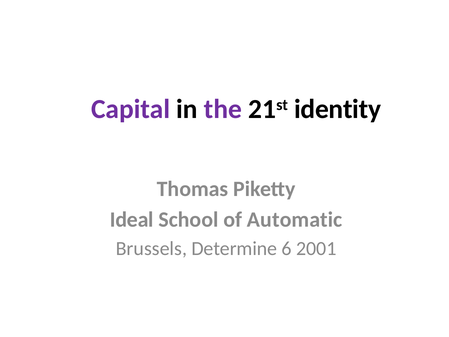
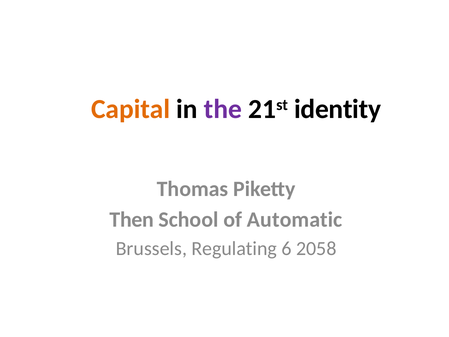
Capital colour: purple -> orange
Ideal: Ideal -> Then
Determine: Determine -> Regulating
2001: 2001 -> 2058
